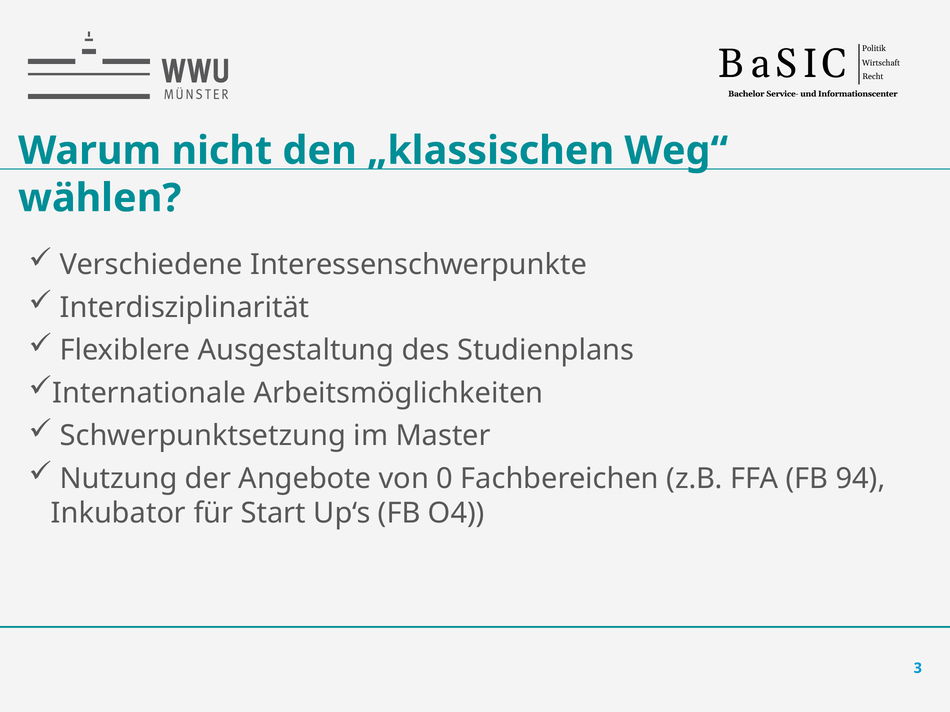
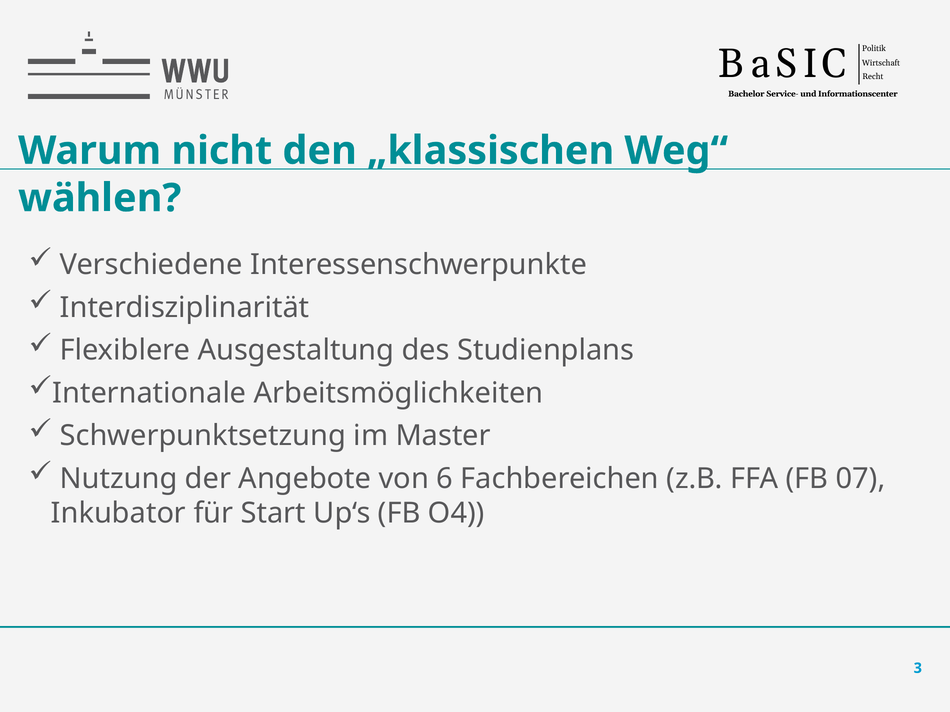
0: 0 -> 6
94: 94 -> 07
